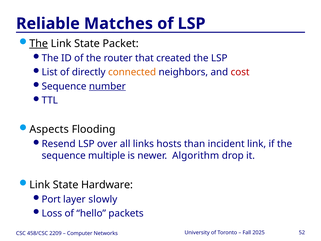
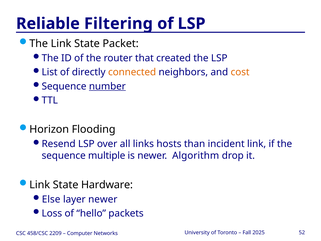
Matches: Matches -> Filtering
The at (39, 44) underline: present -> none
cost colour: red -> orange
Aspects: Aspects -> Horizon
Port: Port -> Else
layer slowly: slowly -> newer
